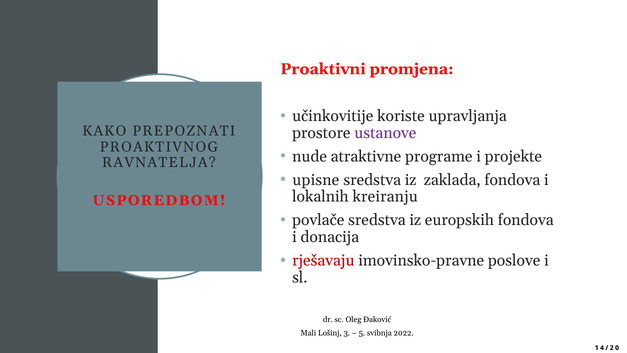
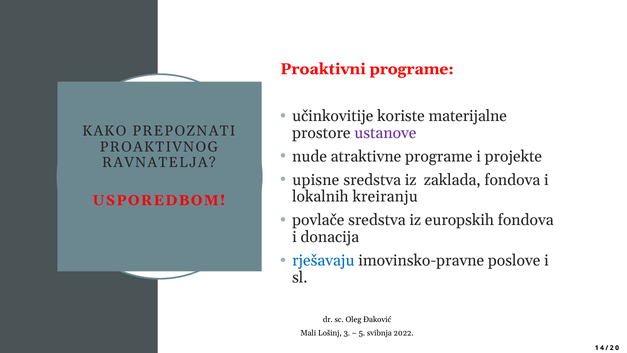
Proaktivni promjena: promjena -> programe
upravljanja: upravljanja -> materijalne
rješavaju colour: red -> blue
